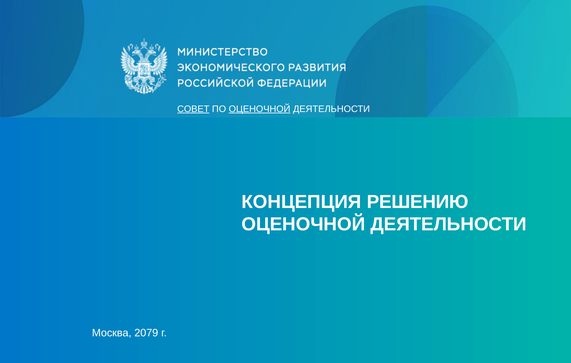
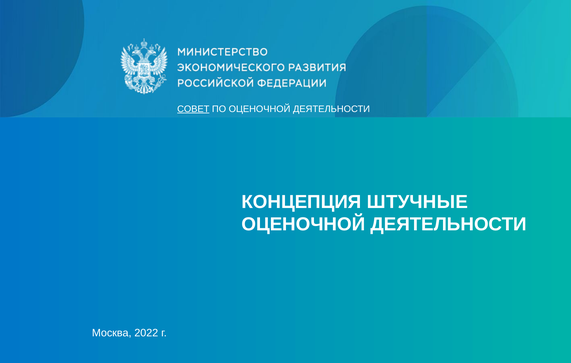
ОЦЕНОЧНОЙ at (260, 109) underline: present -> none
РЕШЕНИЮ: РЕШЕНИЮ -> ШТУЧНЫЕ
2079: 2079 -> 2022
